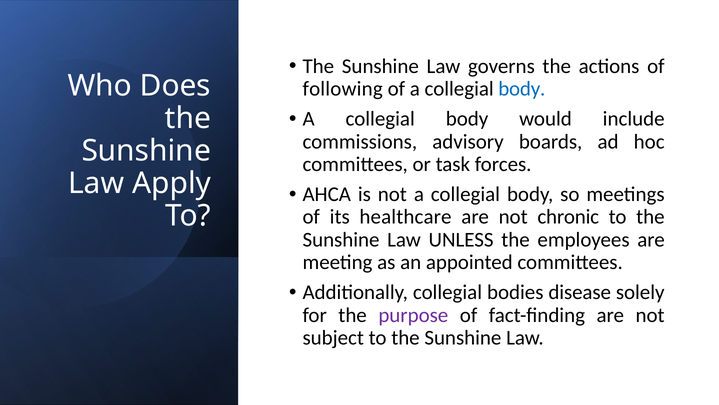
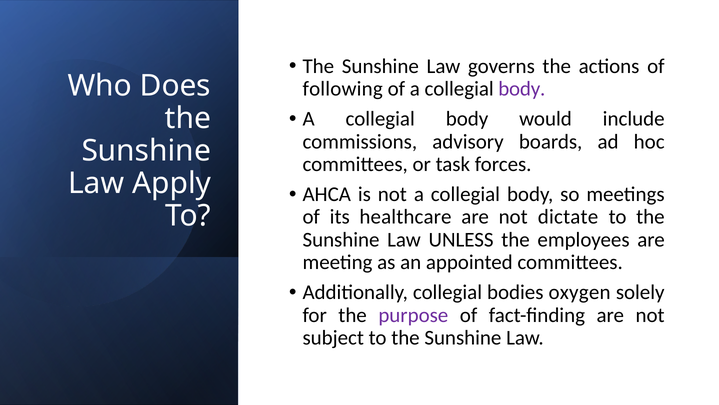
body at (522, 89) colour: blue -> purple
chronic: chronic -> dictate
disease: disease -> oxygen
